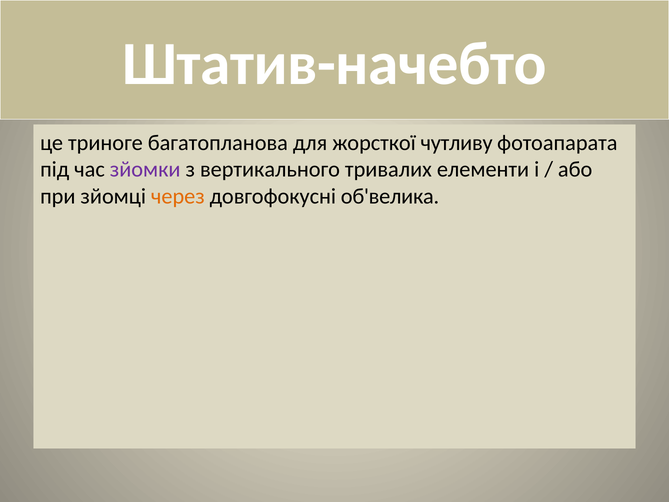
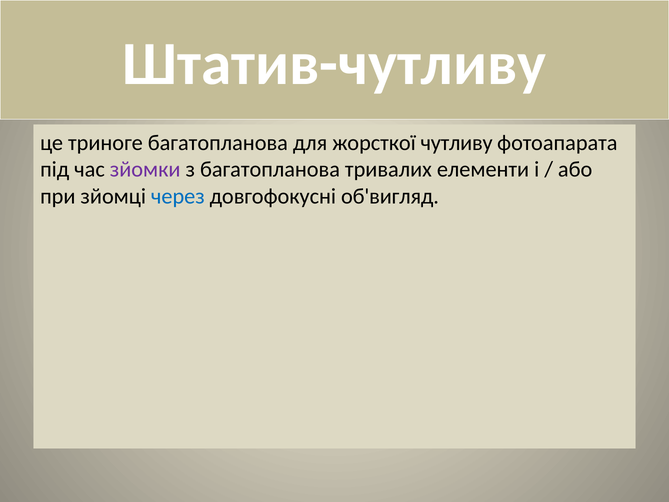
Штатив-начебто: Штатив-начебто -> Штатив-чутливу
з вертикального: вертикального -> багатопланова
через colour: orange -> blue
об'велика: об'велика -> об'вигляд
